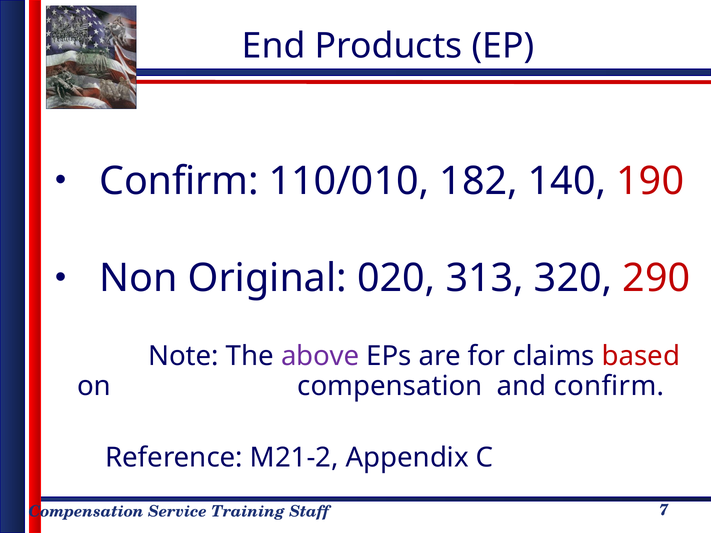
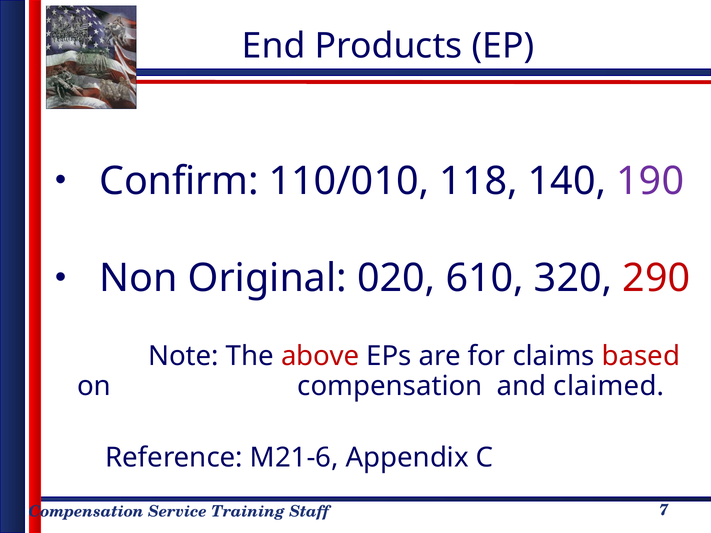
182: 182 -> 118
190 colour: red -> purple
313: 313 -> 610
above colour: purple -> red
and confirm: confirm -> claimed
M21-2: M21-2 -> M21-6
